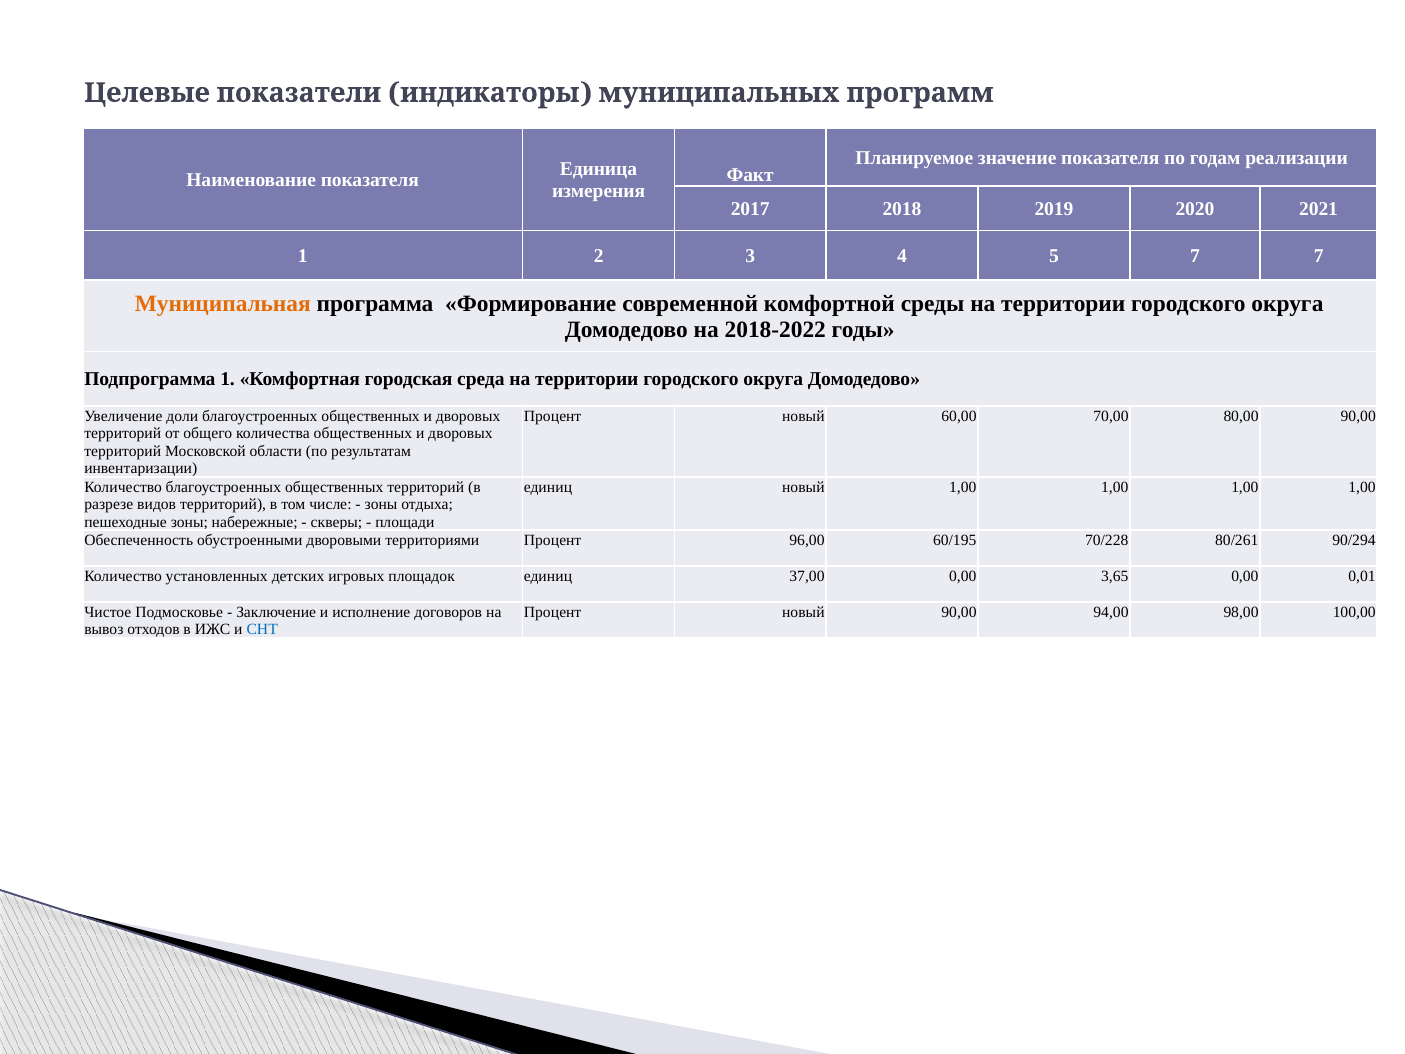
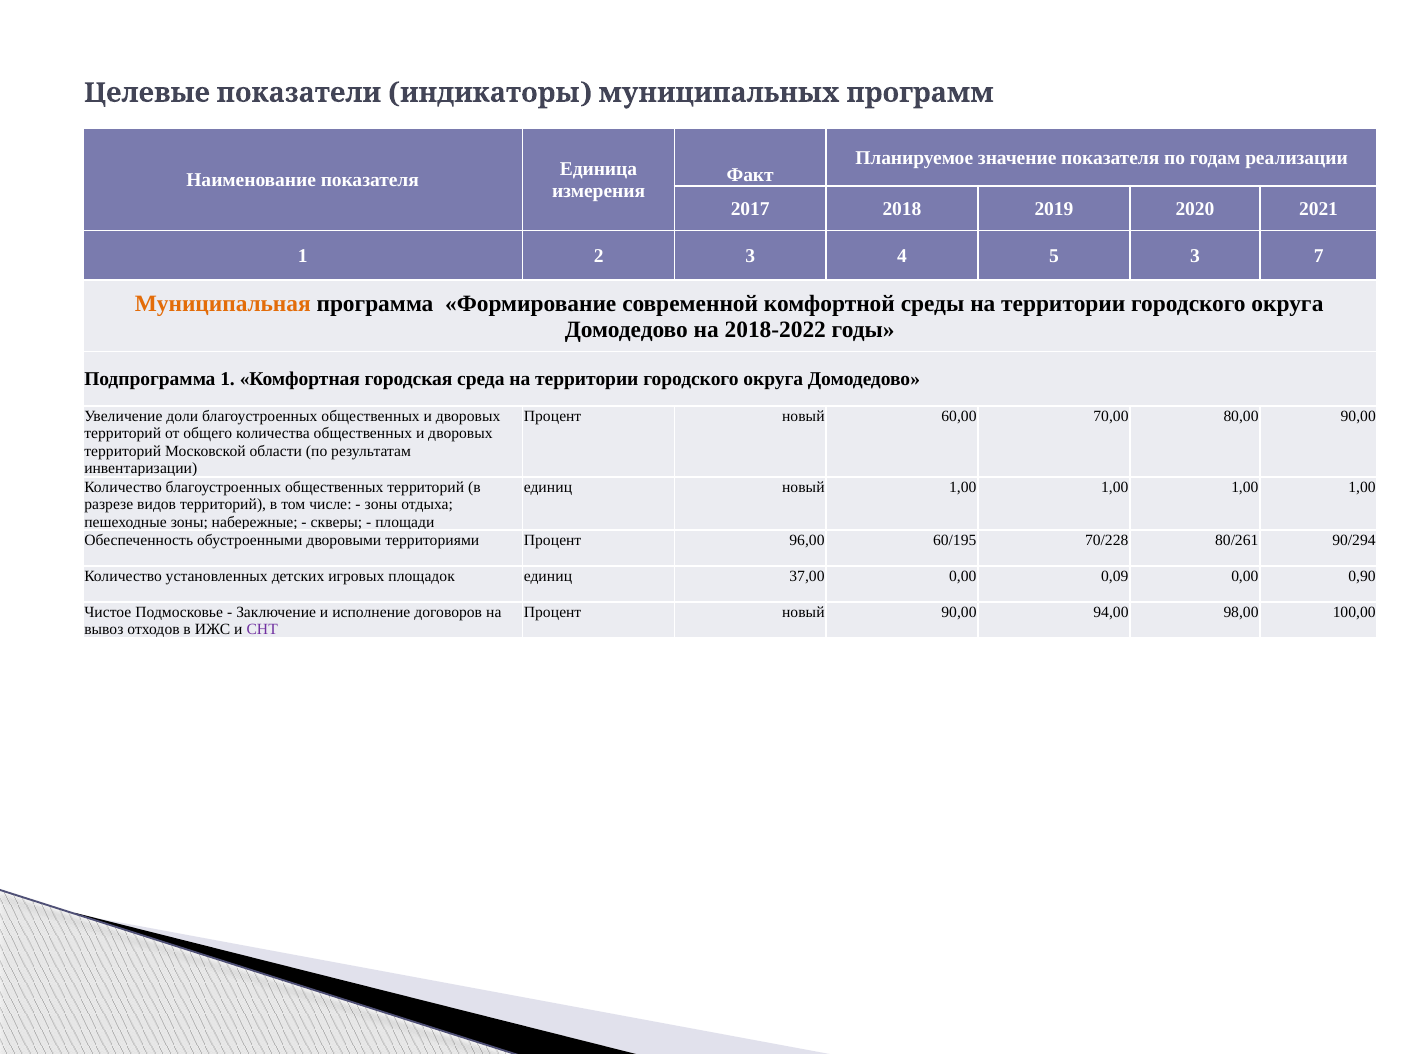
5 7: 7 -> 3
3,65: 3,65 -> 0,09
0,01: 0,01 -> 0,90
СНТ colour: blue -> purple
